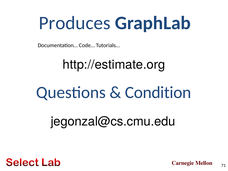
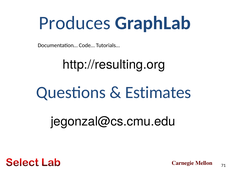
http://estimate.org: http://estimate.org -> http://resulting.org
Condition: Condition -> Estimates
